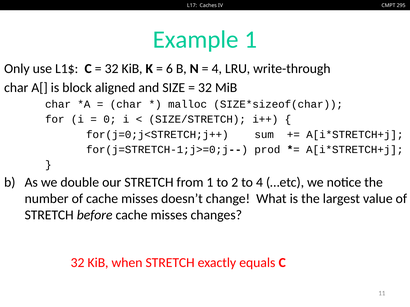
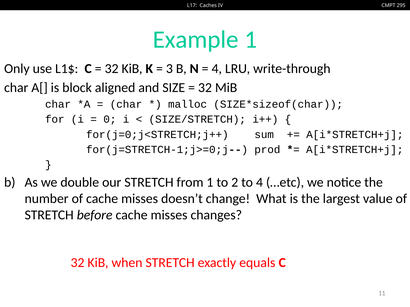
6: 6 -> 3
